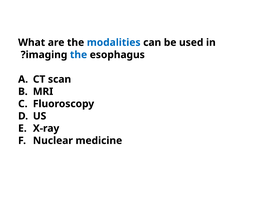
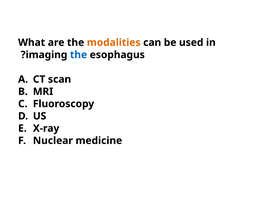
modalities colour: blue -> orange
